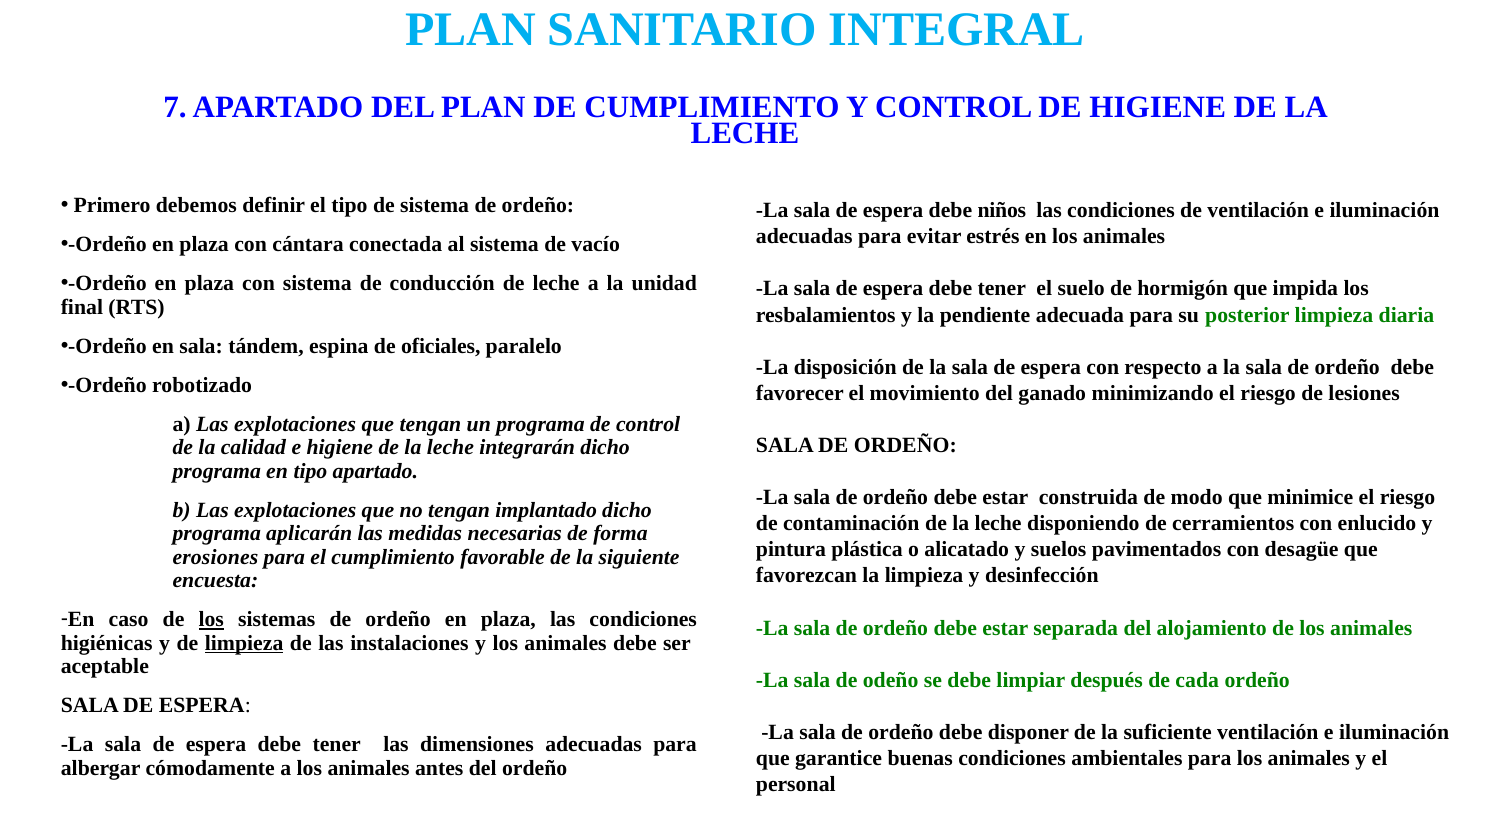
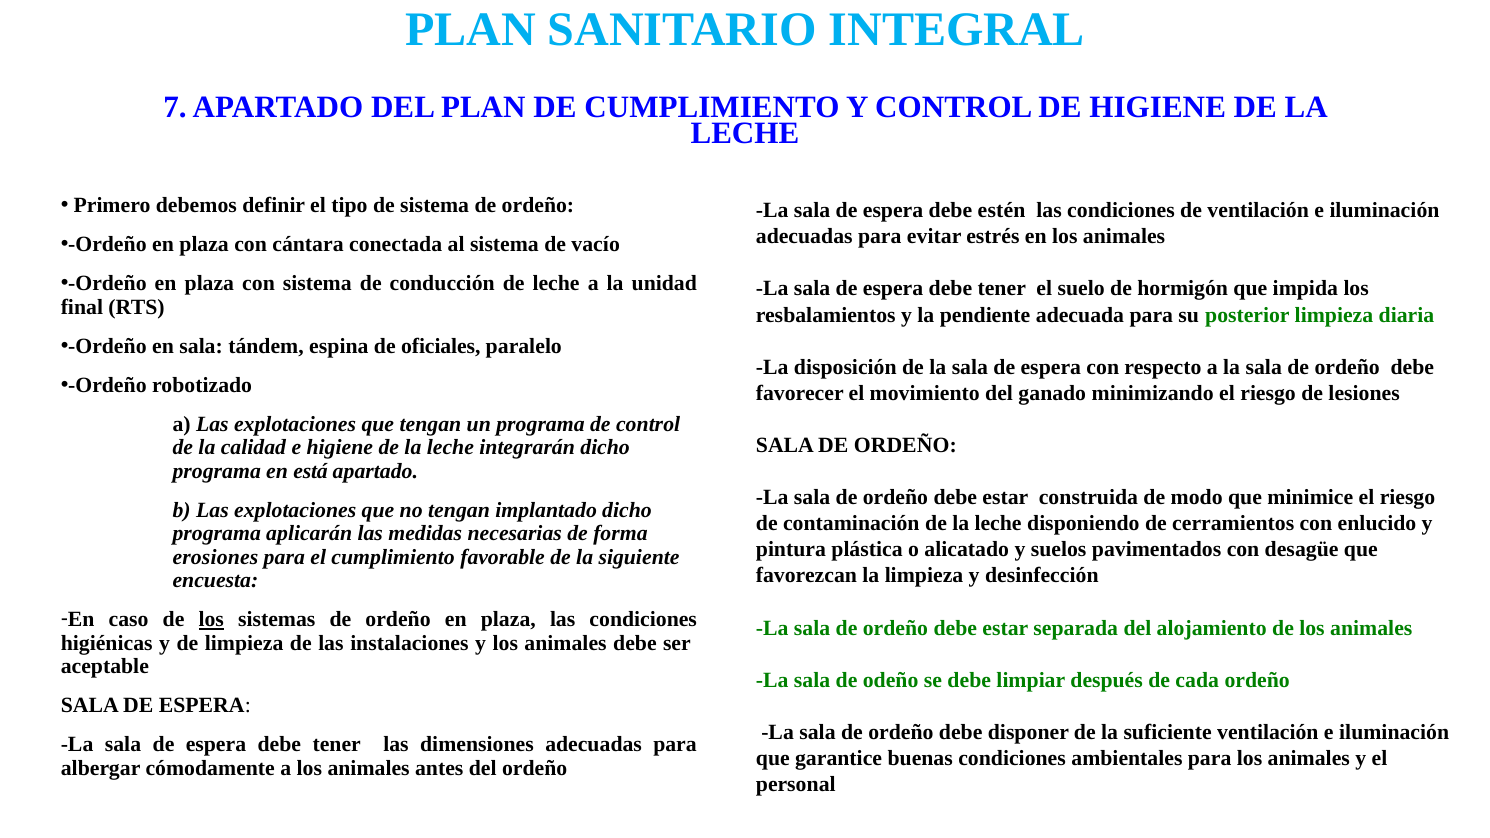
niños: niños -> estén
en tipo: tipo -> está
limpieza at (244, 643) underline: present -> none
